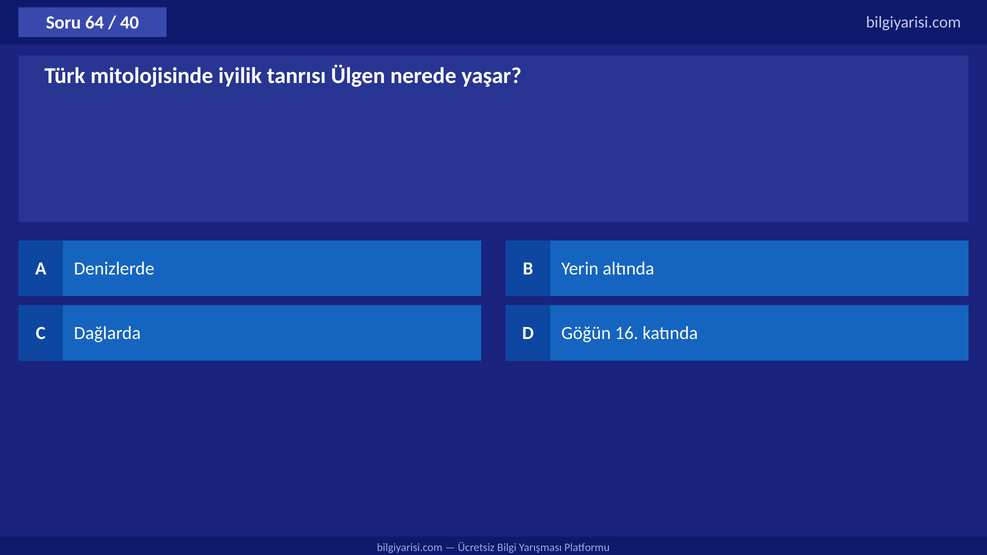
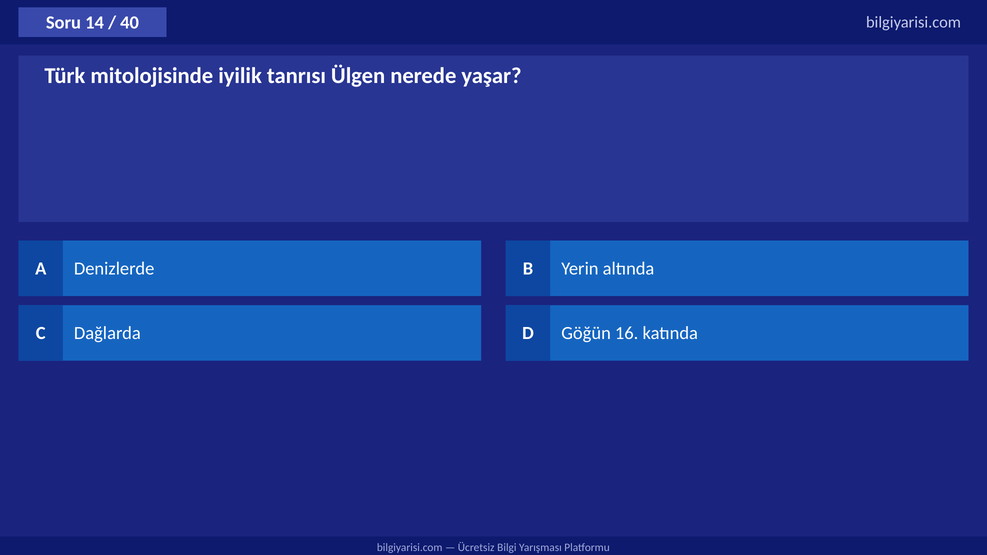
64: 64 -> 14
